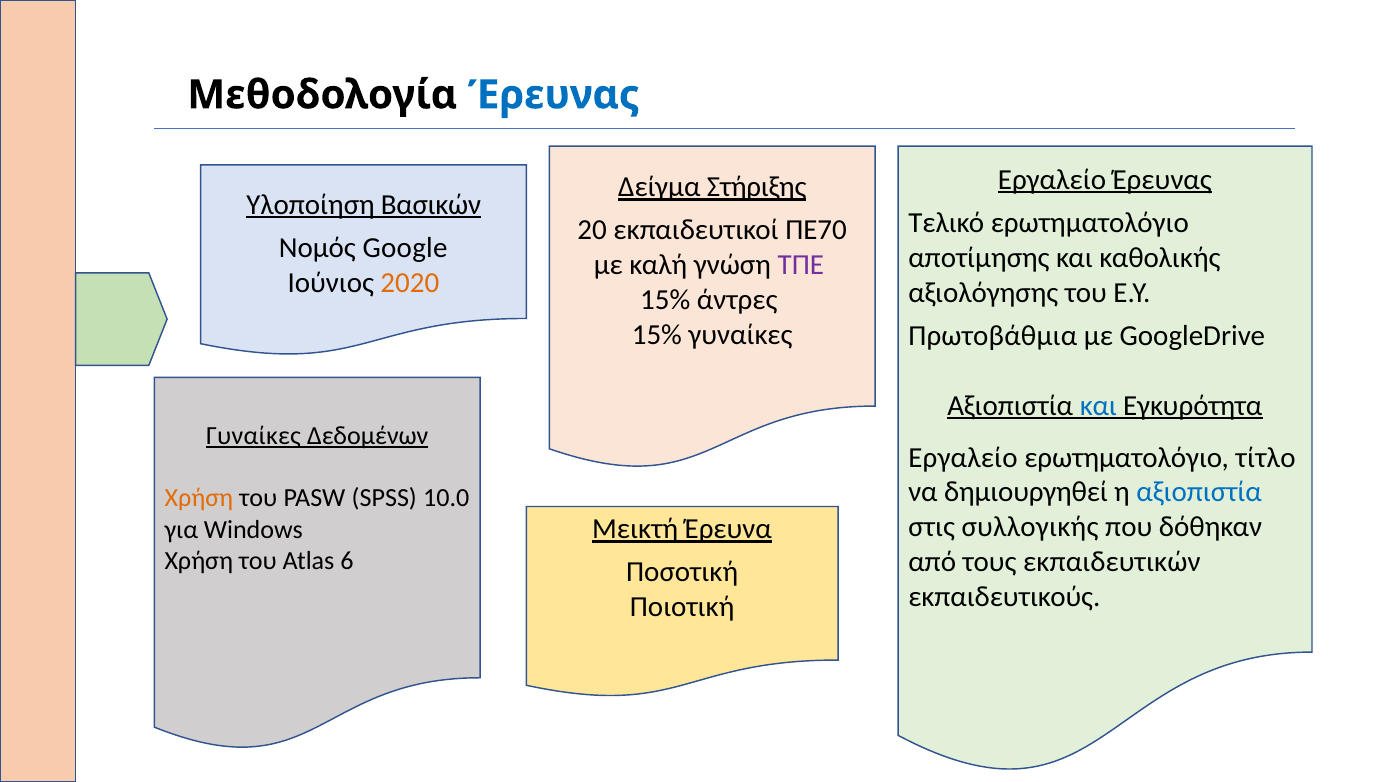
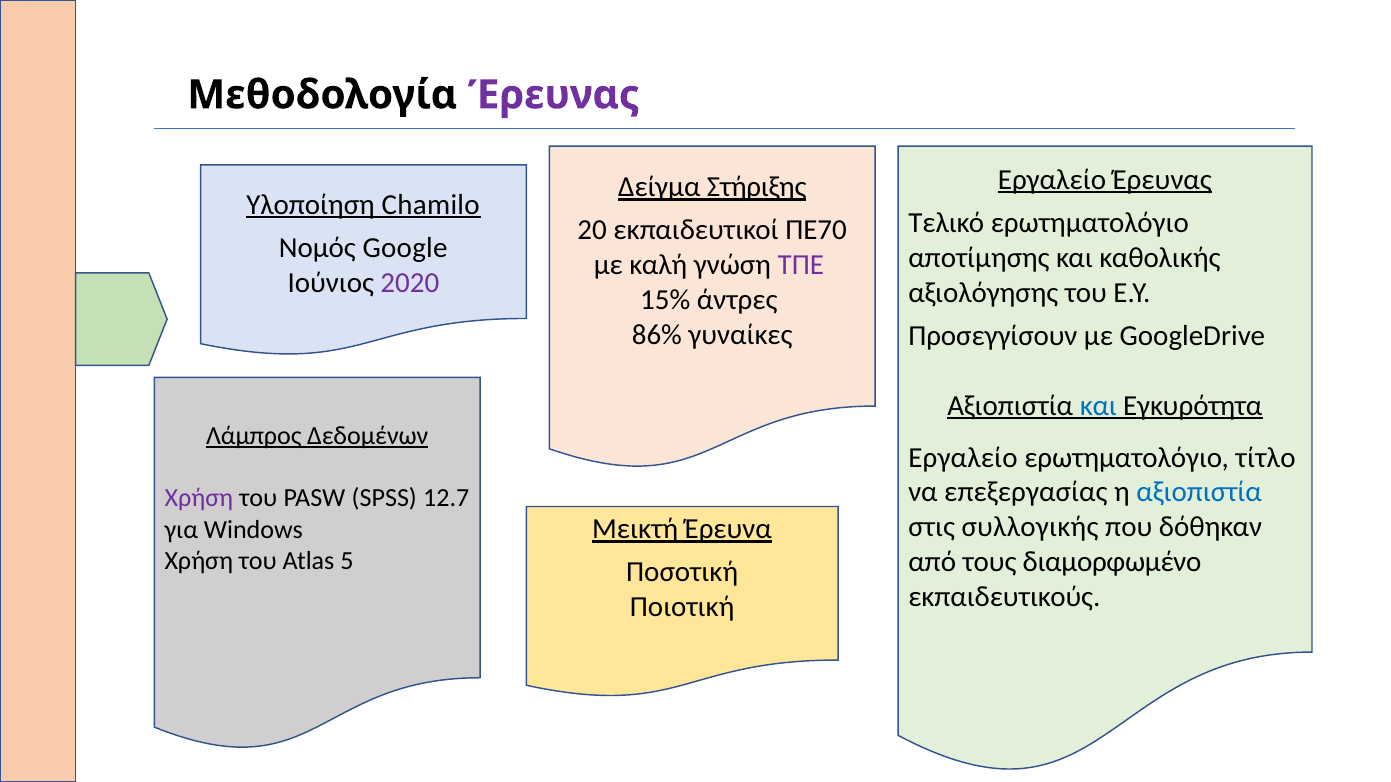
Έρευνας at (554, 95) colour: blue -> purple
Βασικών: Βασικών -> Chamilo
2020 colour: orange -> purple
15% at (657, 335): 15% -> 86%
Πρωτοβάθμια: Πρωτοβάθμια -> Προσεγγίσουν
Γυναίκες at (254, 436): Γυναίκες -> Λάμπρος
δημιουργηθεί: δημιουργηθεί -> επεξεργασίας
Χρήση at (199, 498) colour: orange -> purple
10.0: 10.0 -> 12.7
6: 6 -> 5
εκπαιδευτικών: εκπαιδευτικών -> διαμορφωμένο
